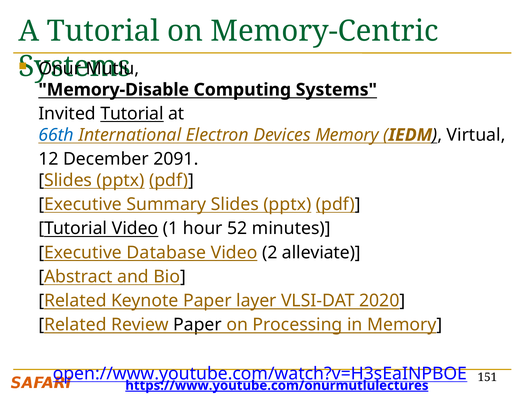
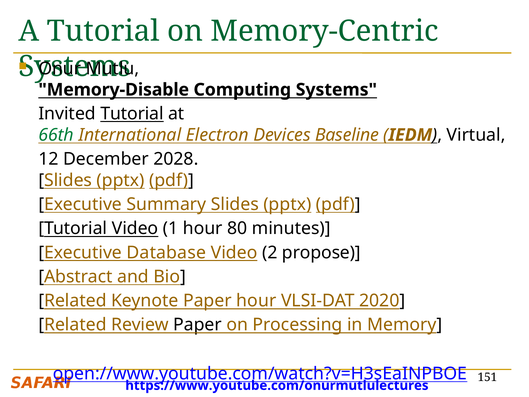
66th colour: blue -> green
Devices Memory: Memory -> Baseline
2091: 2091 -> 2028
52: 52 -> 80
alleviate: alleviate -> propose
Paper layer: layer -> hour
https://www.youtube.com/onurmutlulectures underline: present -> none
